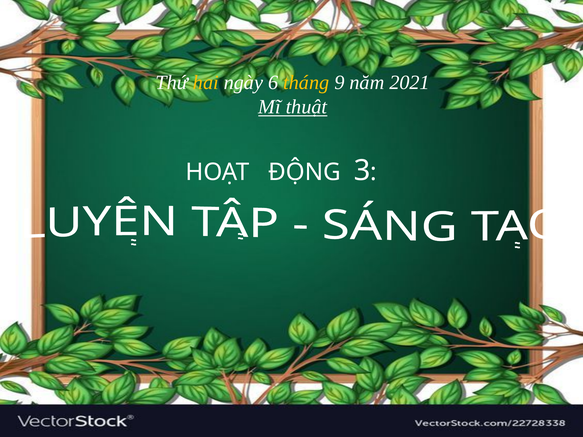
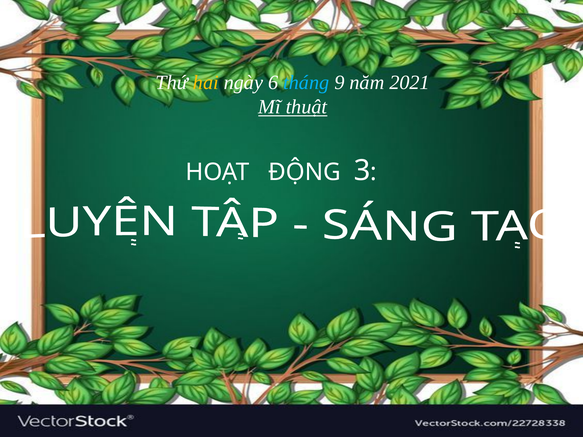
tháng colour: yellow -> light blue
